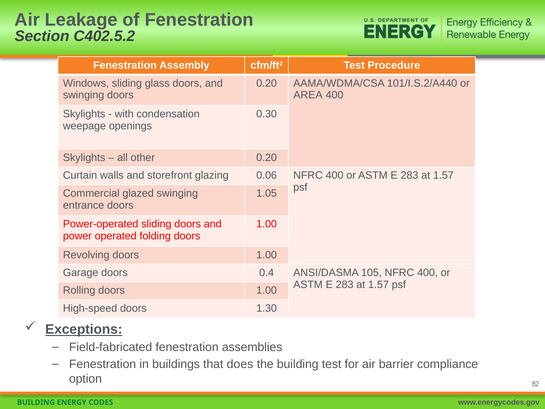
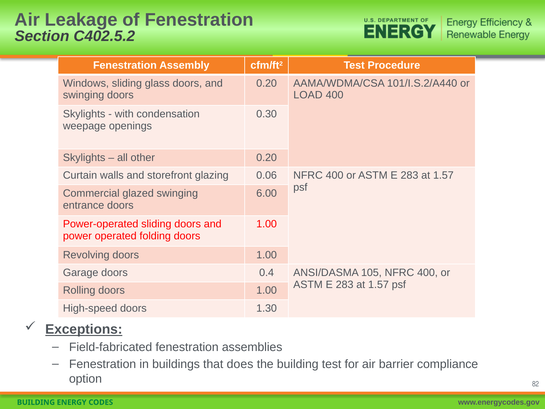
AREA: AREA -> LOAD
1.05: 1.05 -> 6.00
